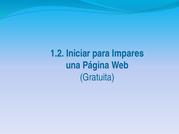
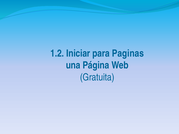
Impares: Impares -> Paginas
